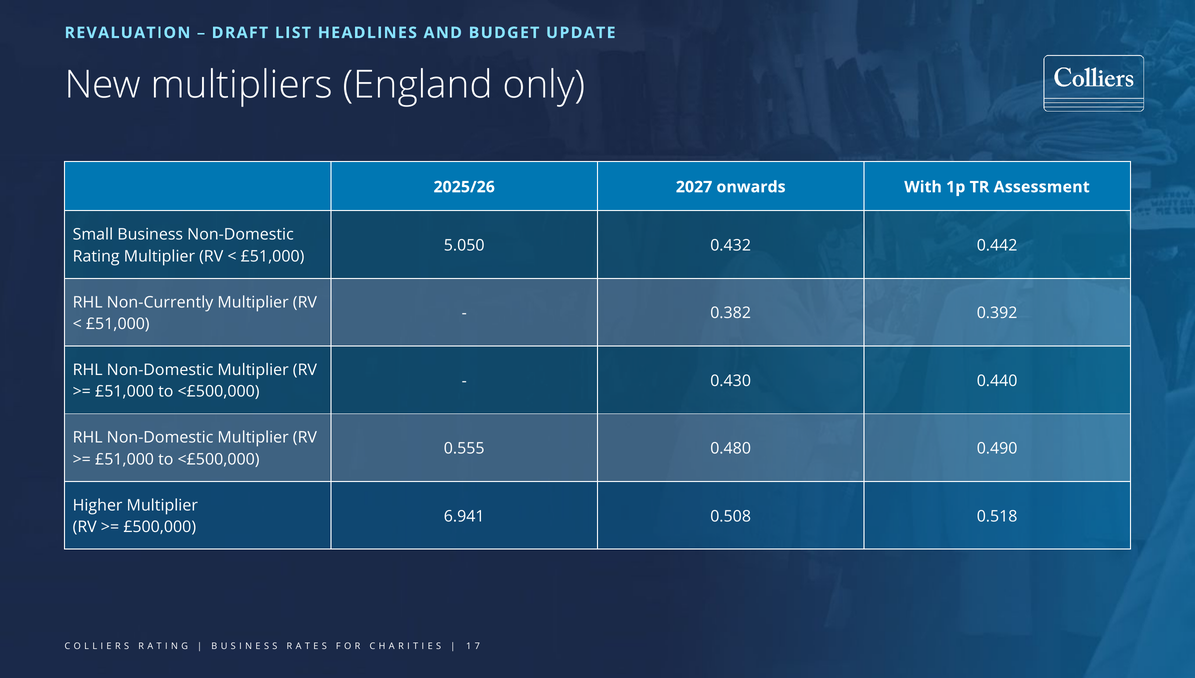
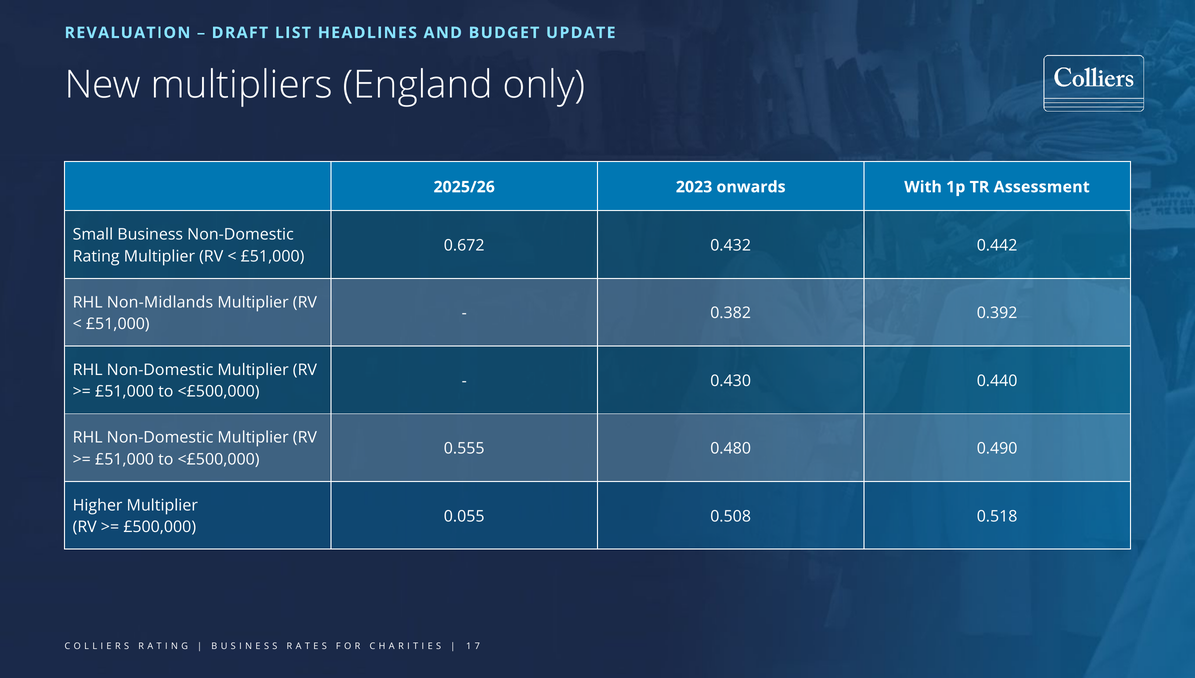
2027: 2027 -> 2023
5.050: 5.050 -> 0.672
Non-Currently: Non-Currently -> Non-Midlands
6.941: 6.941 -> 0.055
